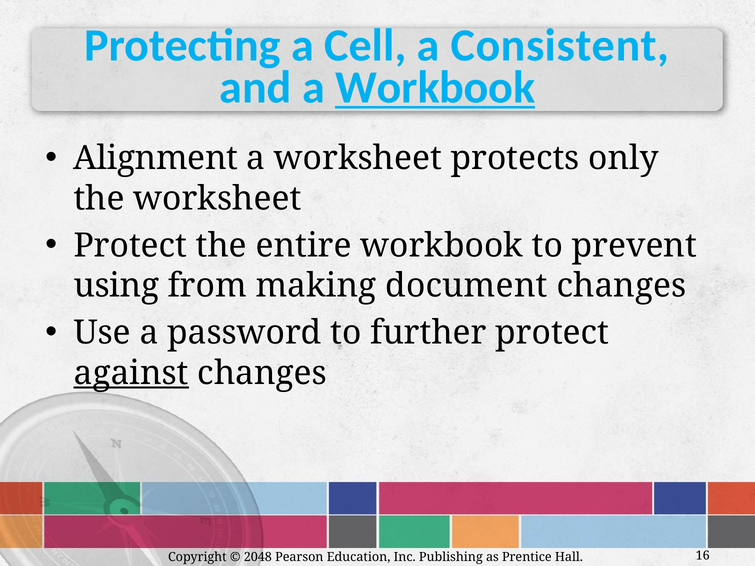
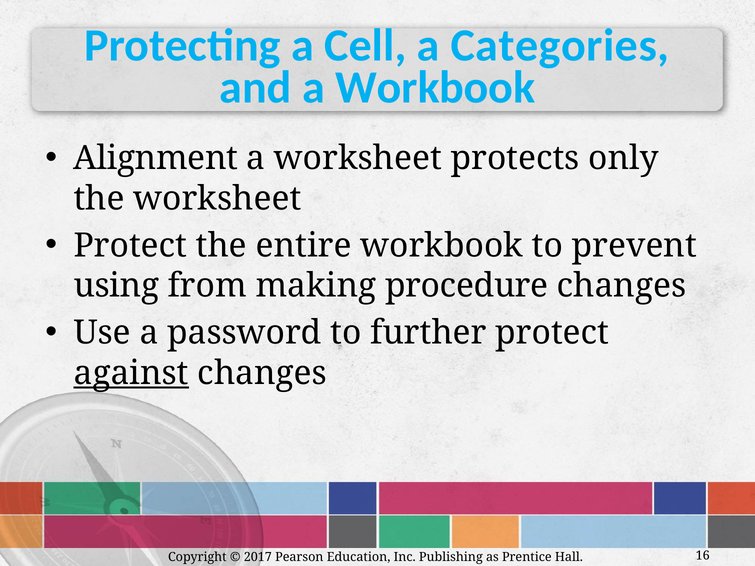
Consistent: Consistent -> Categories
Workbook at (435, 87) underline: present -> none
document: document -> procedure
2048: 2048 -> 2017
